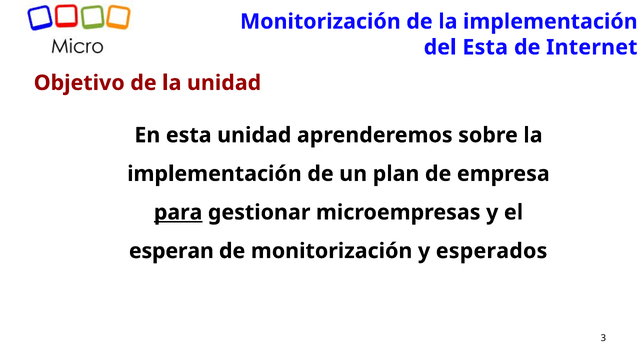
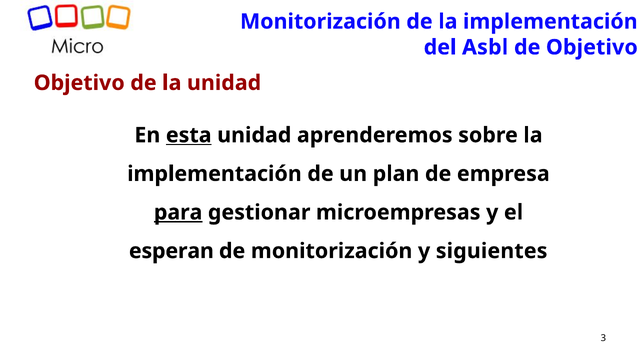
del Esta: Esta -> Asbl
de Internet: Internet -> Objetivo
esta at (189, 135) underline: none -> present
esperados: esperados -> siguientes
